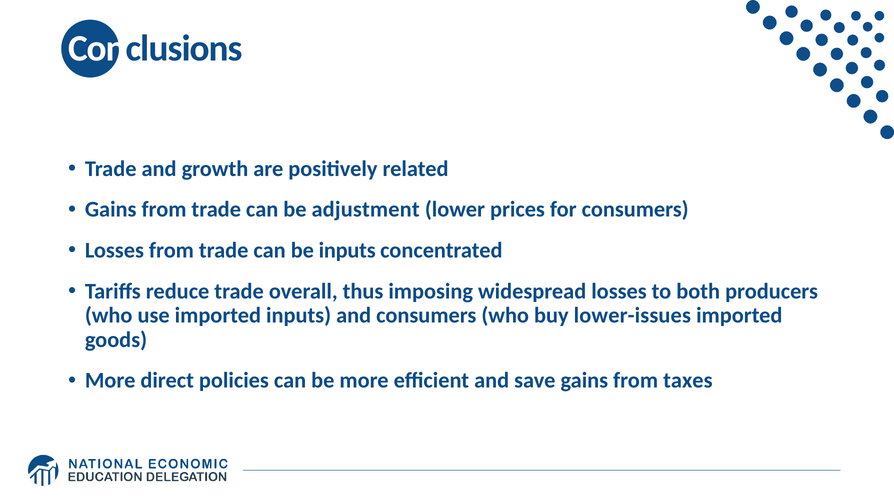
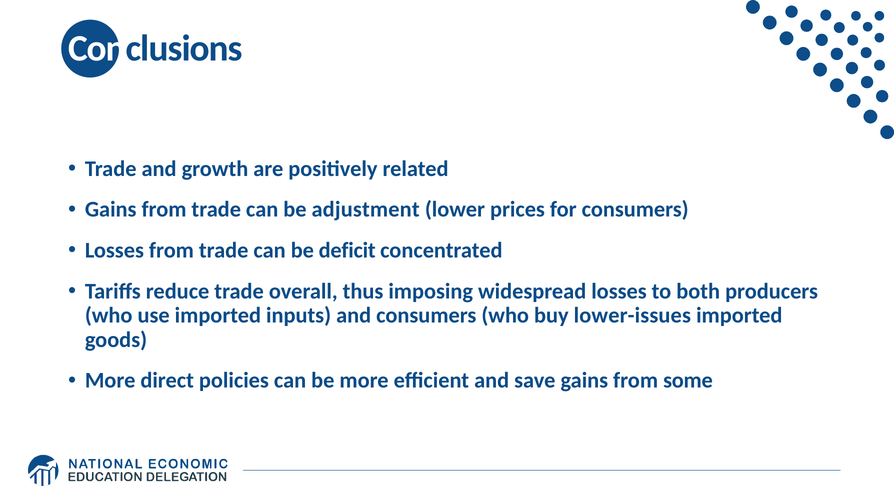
be inputs: inputs -> deficit
taxes: taxes -> some
